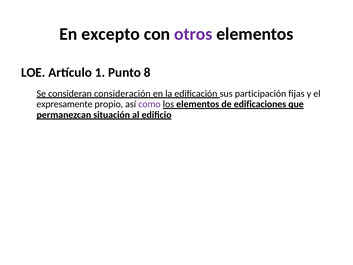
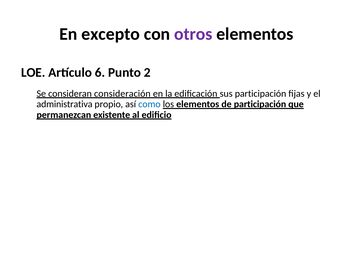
1: 1 -> 6
8: 8 -> 2
expresamente: expresamente -> administrativa
como colour: purple -> blue
de edificaciones: edificaciones -> participación
situación: situación -> existente
